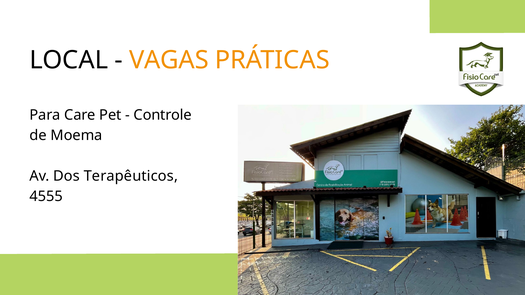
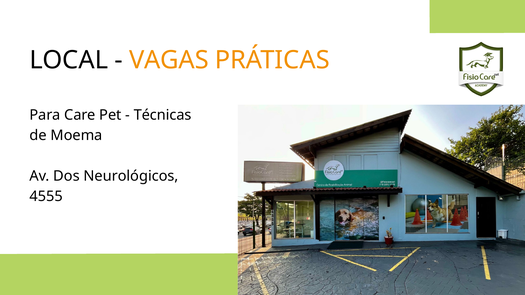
Controle: Controle -> Técnicas
Terapêuticos: Terapêuticos -> Neurológicos
